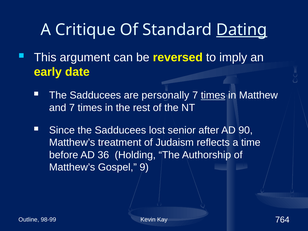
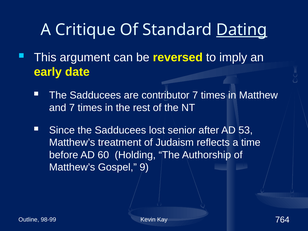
personally: personally -> contributor
times at (213, 95) underline: present -> none
90: 90 -> 53
36: 36 -> 60
